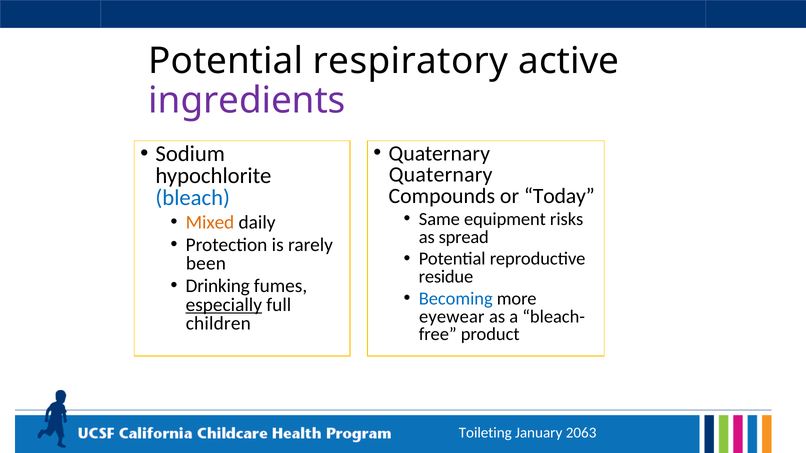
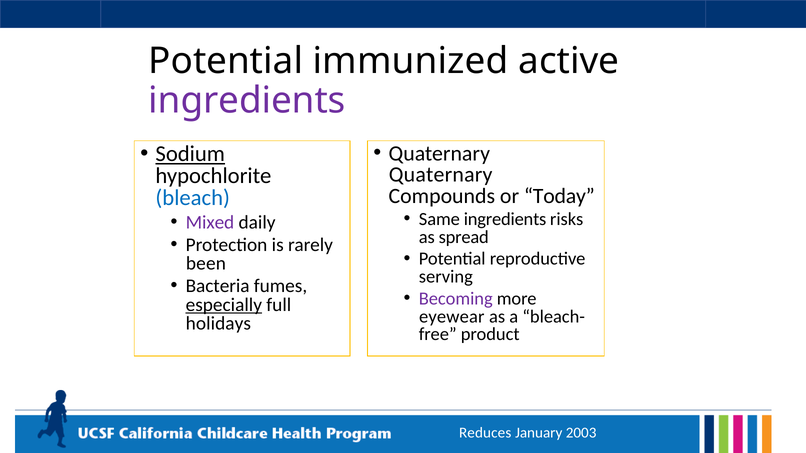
respiratory: respiratory -> immunized
Sodium underline: none -> present
Same equipment: equipment -> ingredients
Mixed colour: orange -> purple
residue: residue -> serving
Drinking: Drinking -> Bacteria
Becoming colour: blue -> purple
children: children -> holidays
Toileting: Toileting -> Reduces
2063: 2063 -> 2003
